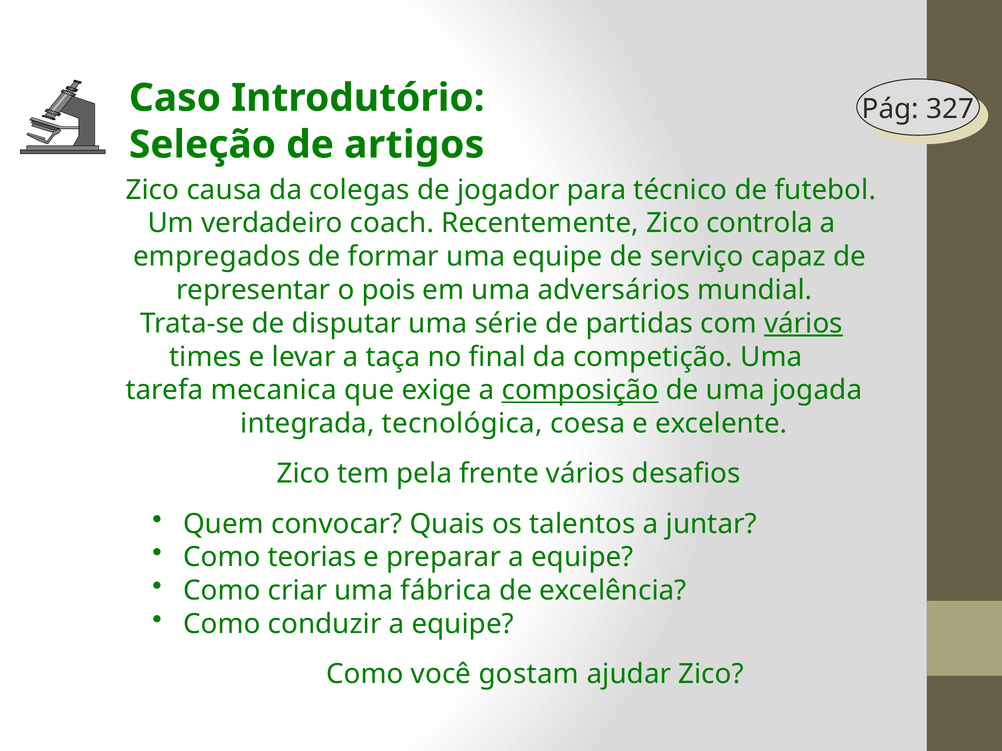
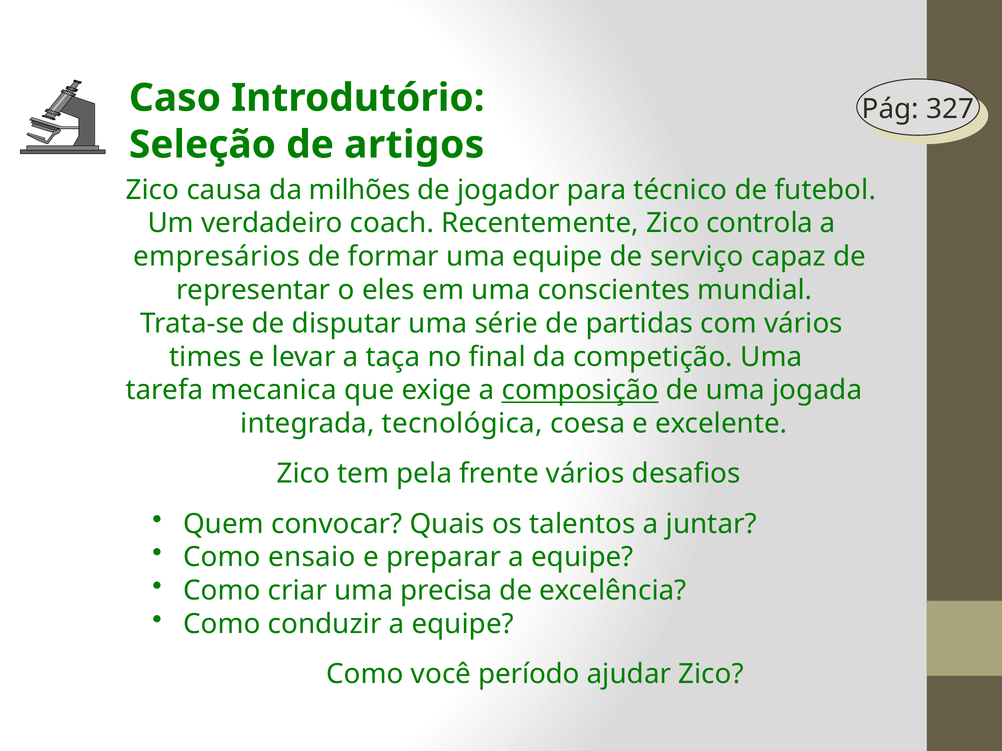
colegas: colegas -> milhões
empregados: empregados -> empresários
pois: pois -> eles
adversários: adversários -> conscientes
vários at (803, 324) underline: present -> none
teorias: teorias -> ensaio
fábrica: fábrica -> precisa
gostam: gostam -> período
